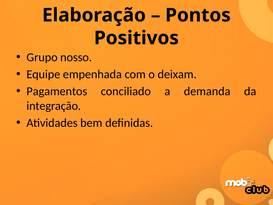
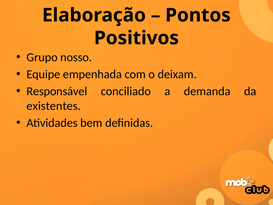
Pagamentos: Pagamentos -> Responsável
integração: integração -> existentes
